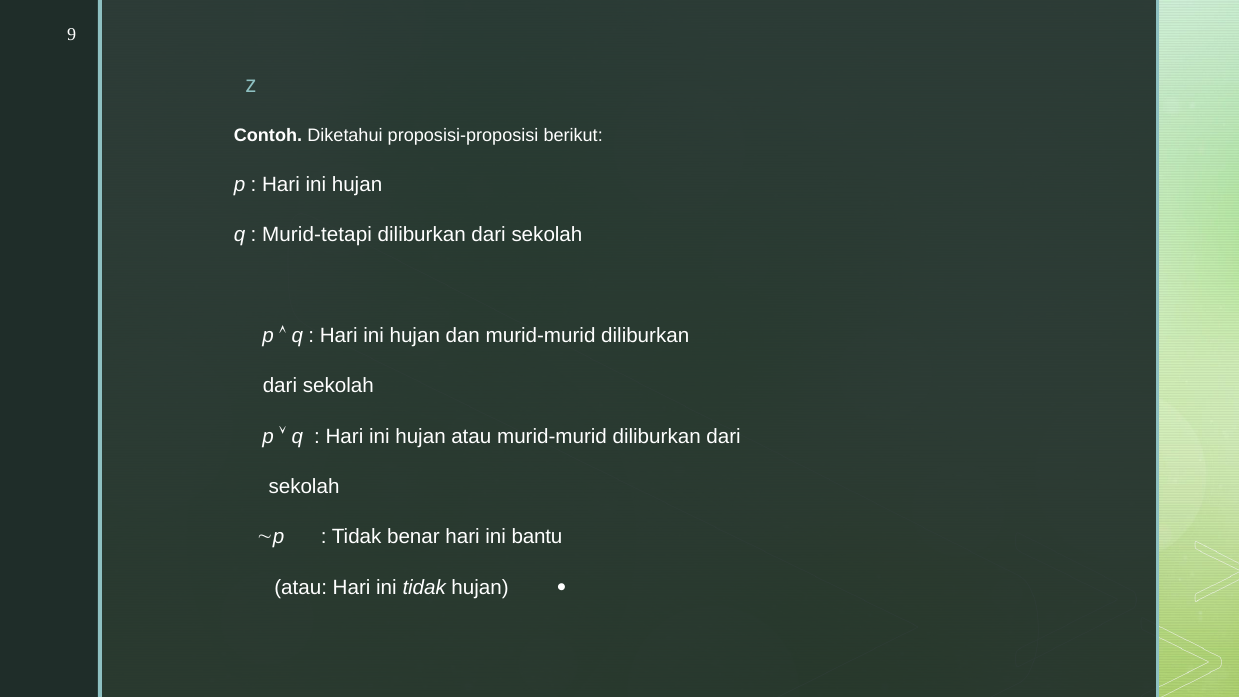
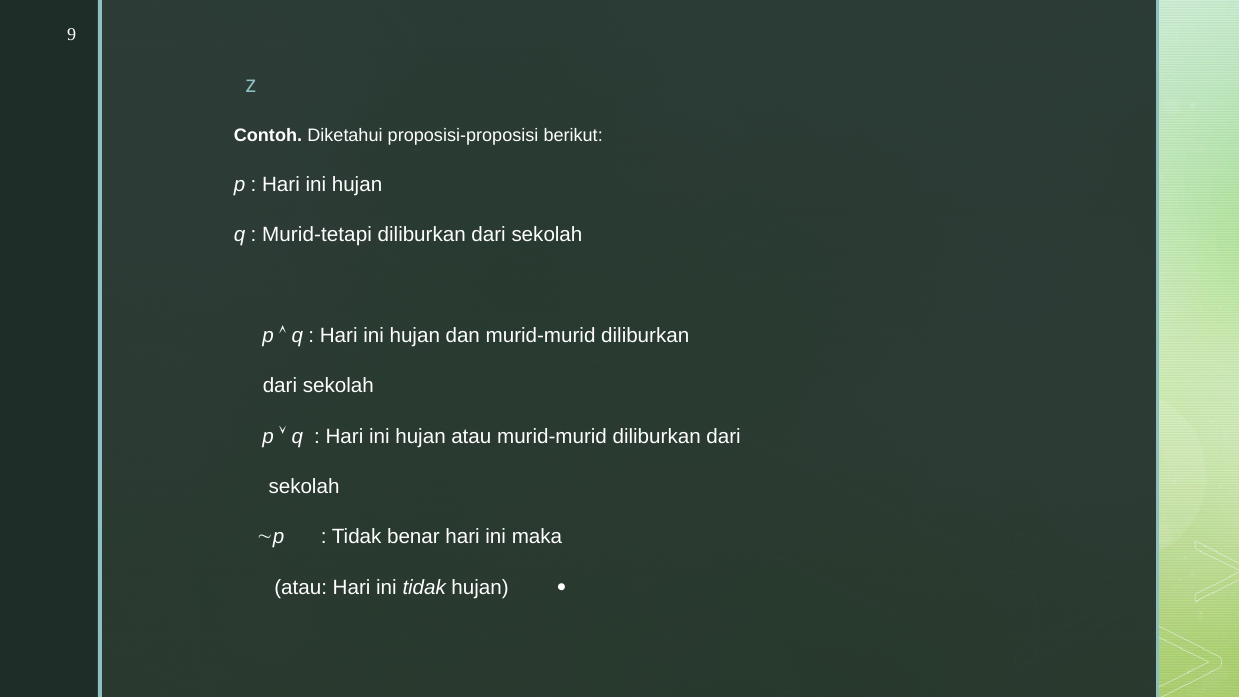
bantu: bantu -> maka
